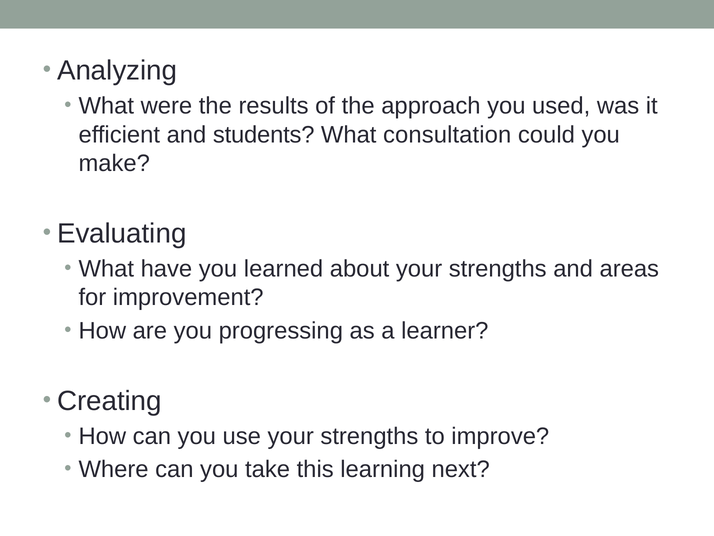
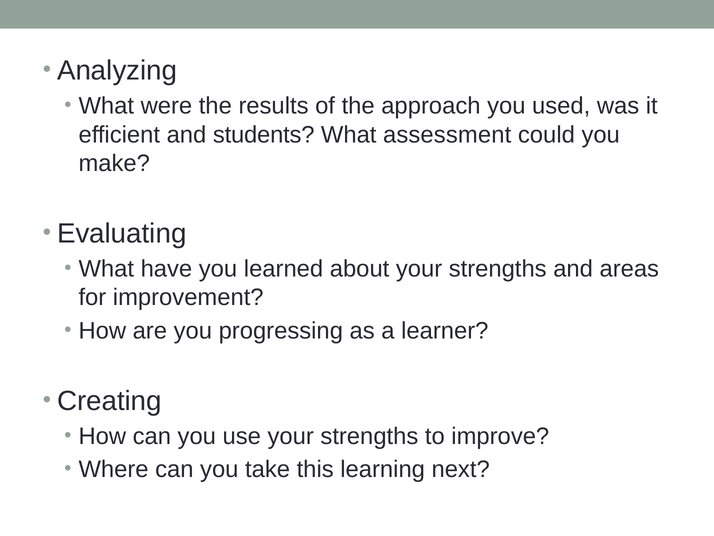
consultation: consultation -> assessment
